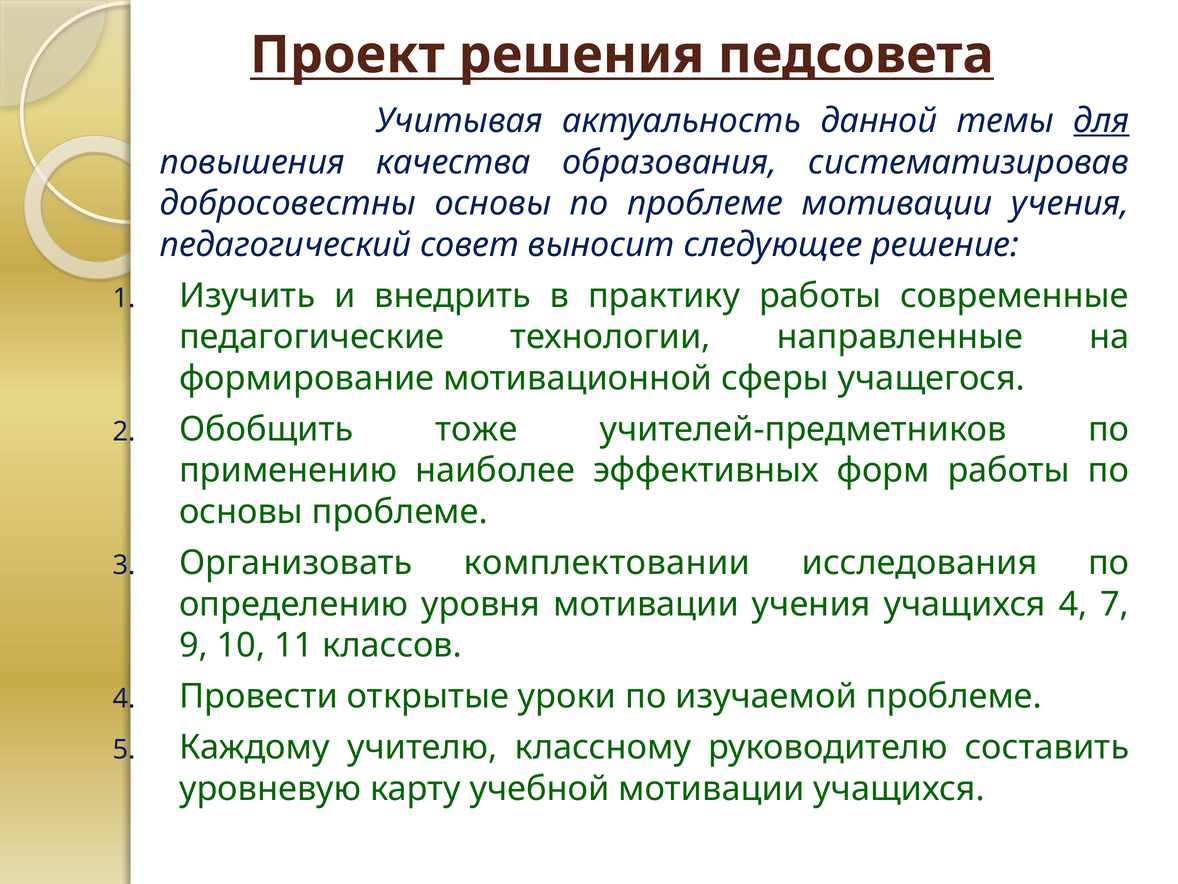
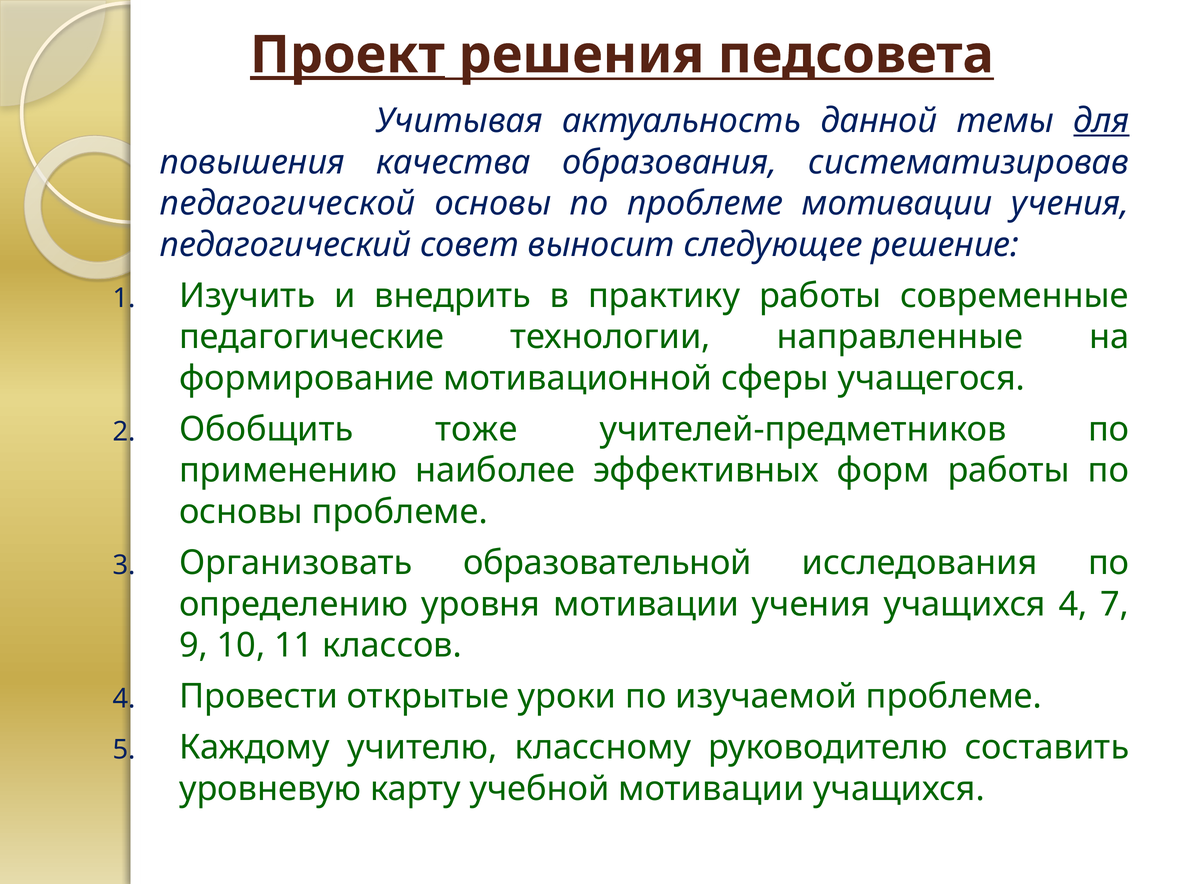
Проект underline: none -> present
добросовестны: добросовестны -> педагогической
комплектовании: комплектовании -> образовательной
